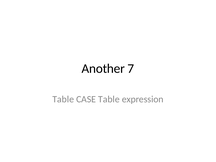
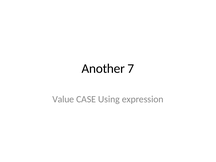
Table at (63, 99): Table -> Value
CASE Table: Table -> Using
